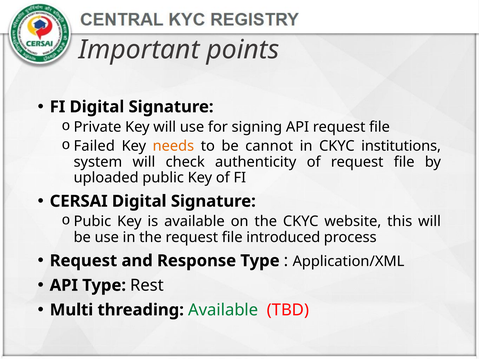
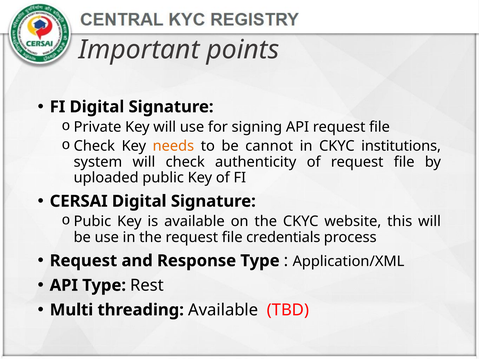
Failed at (94, 146): Failed -> Check
introduced: introduced -> credentials
Available at (223, 310) colour: green -> black
